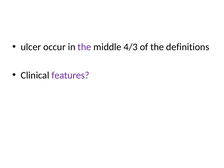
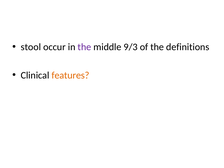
ulcer: ulcer -> stool
4/3: 4/3 -> 9/3
features colour: purple -> orange
